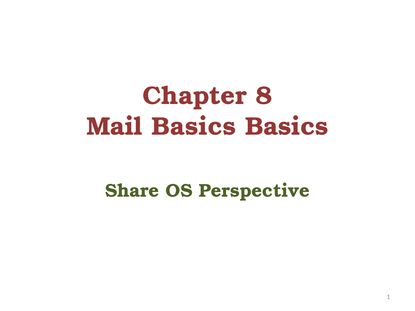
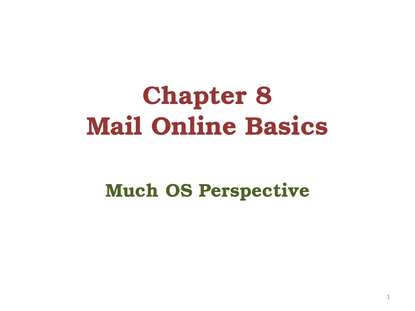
Mail Basics: Basics -> Online
Share: Share -> Much
